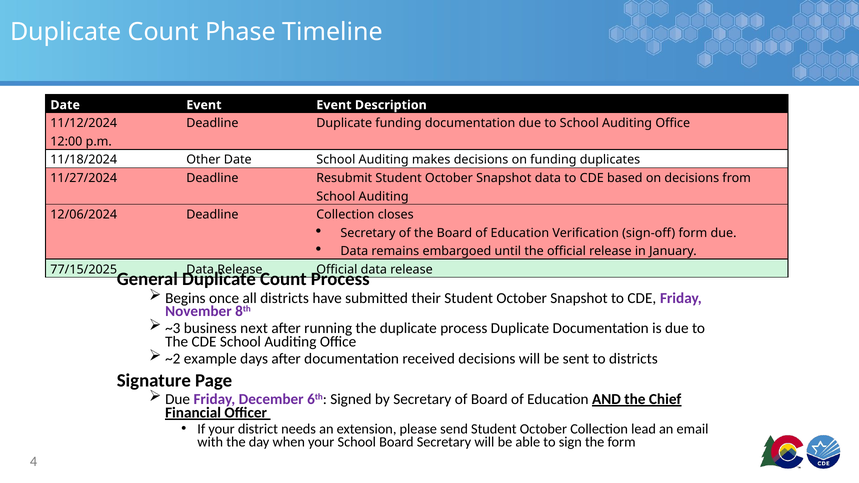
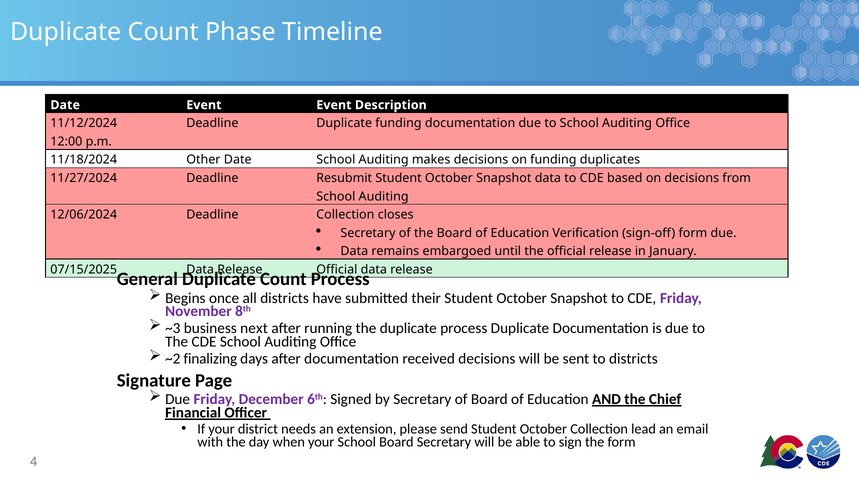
77/15/2025: 77/15/2025 -> 07/15/2025
example: example -> finalizing
